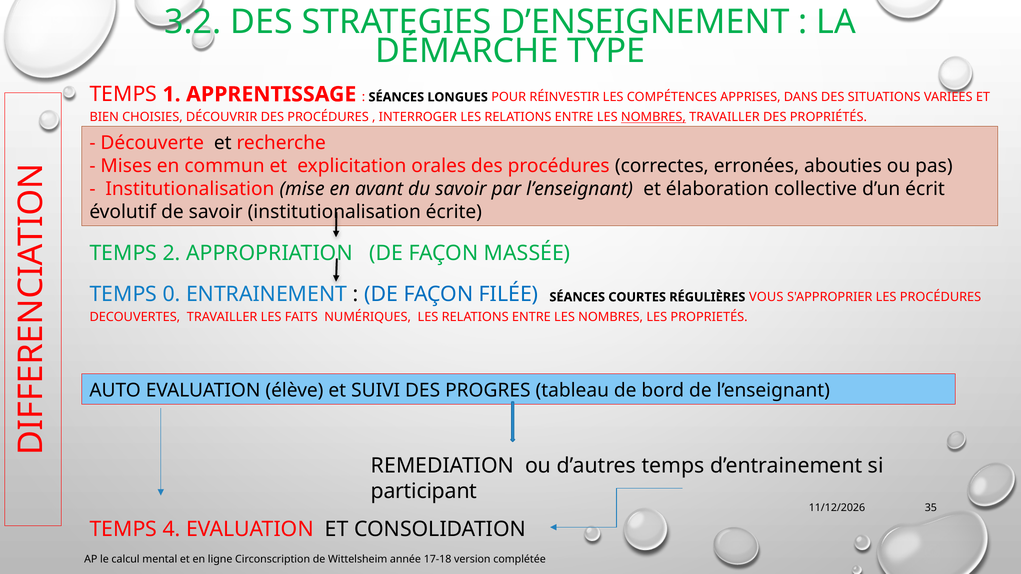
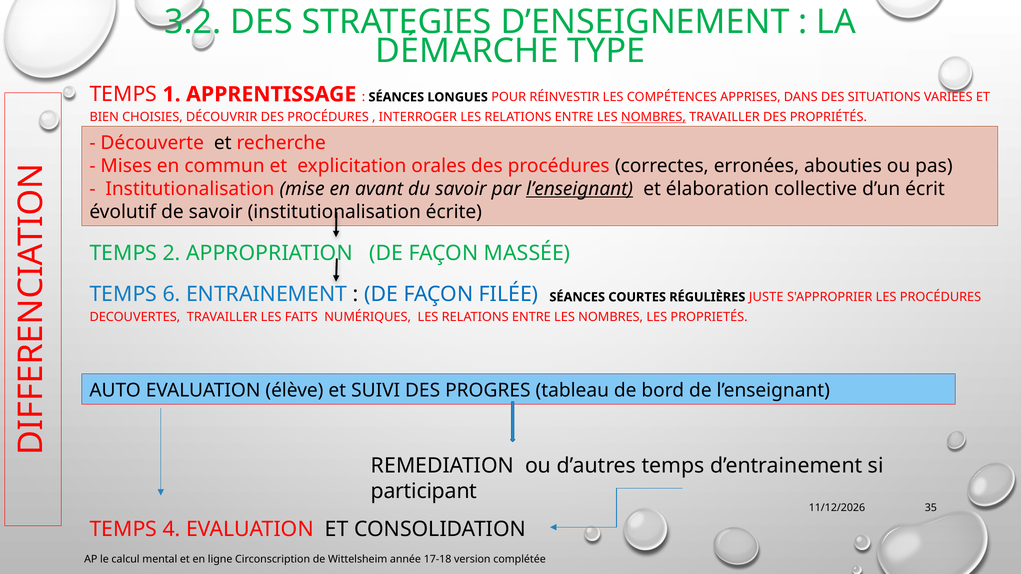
l’enseignant at (580, 189) underline: none -> present
0: 0 -> 6
VOUS: VOUS -> JUSTE
